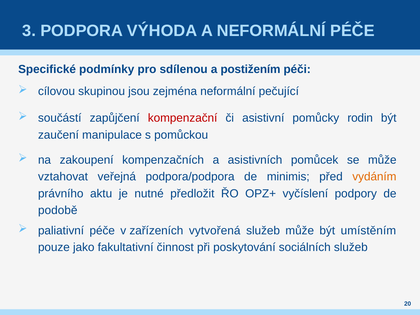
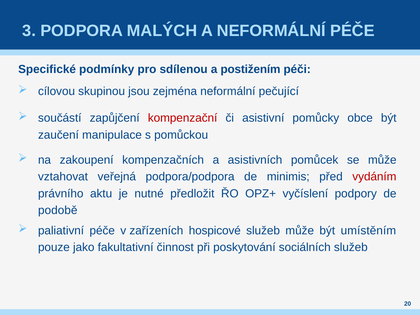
VÝHODA: VÝHODA -> MALÝCH
rodin: rodin -> obce
vydáním colour: orange -> red
vytvořená: vytvořená -> hospicové
